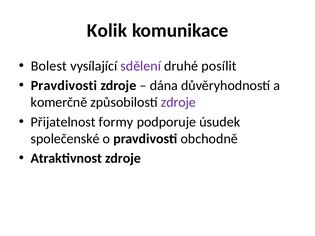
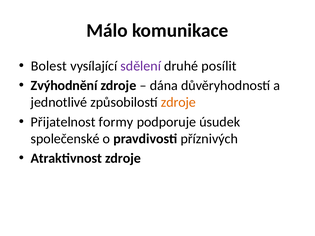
Kolik: Kolik -> Málo
Pravdivosti at (64, 86): Pravdivosti -> Zvýhodnění
komerčně: komerčně -> jednotlivé
zdroje at (178, 102) colour: purple -> orange
obchodně: obchodně -> příznivých
